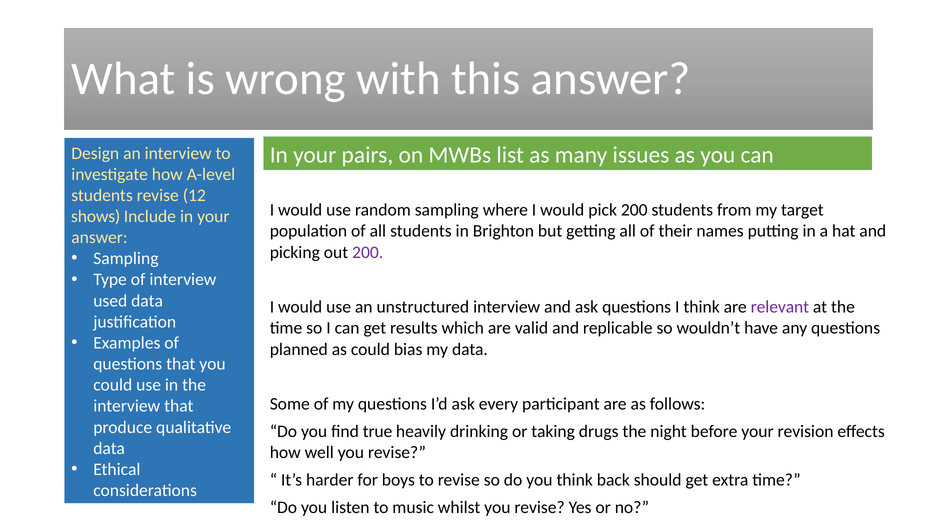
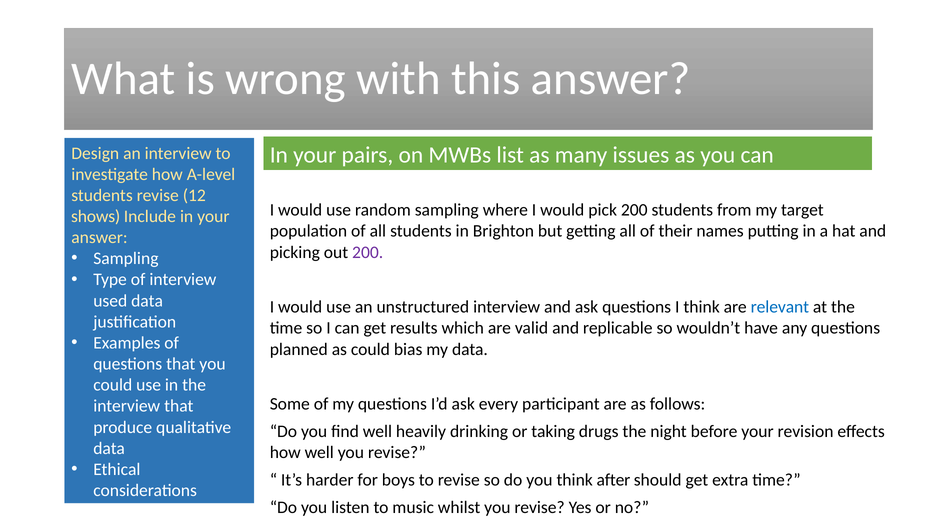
relevant colour: purple -> blue
find true: true -> well
back: back -> after
